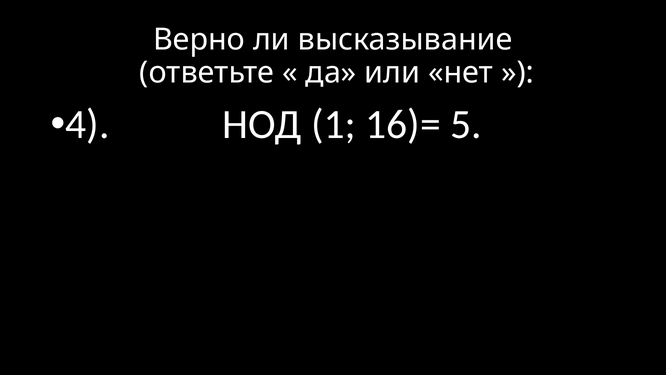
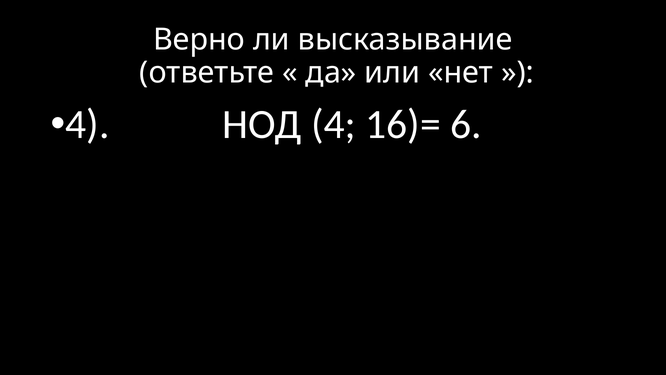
НОД 1: 1 -> 4
5: 5 -> 6
